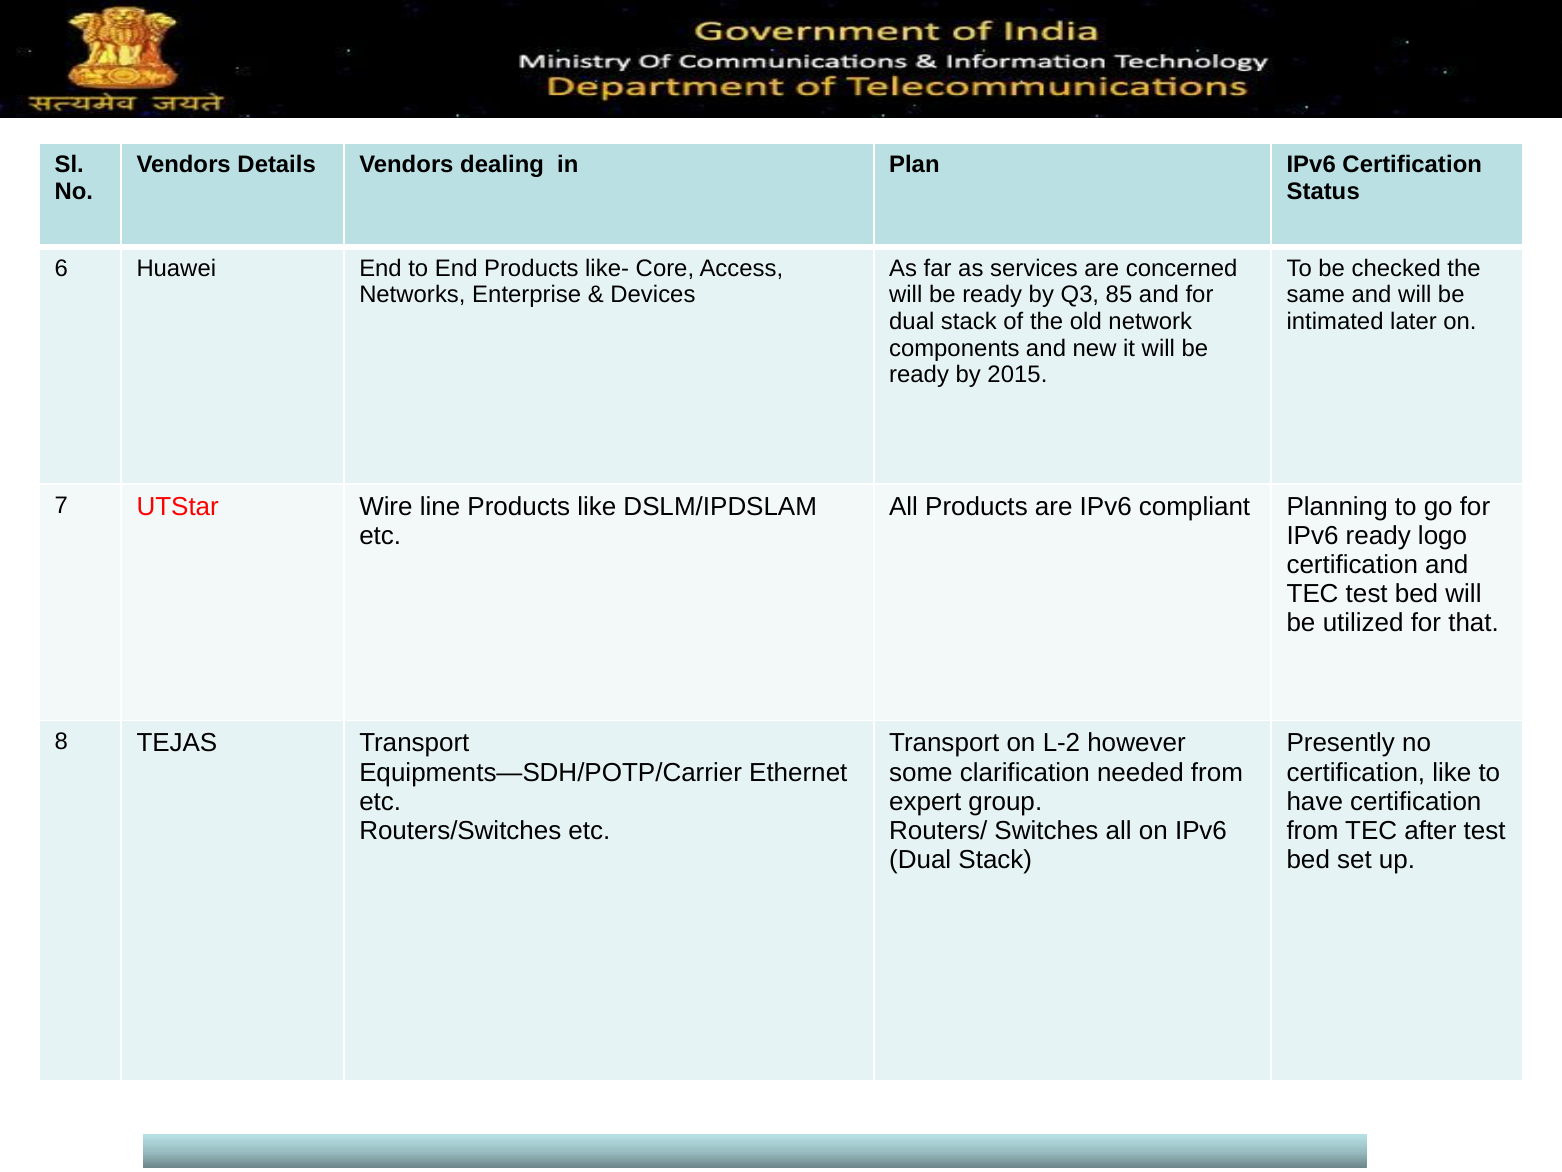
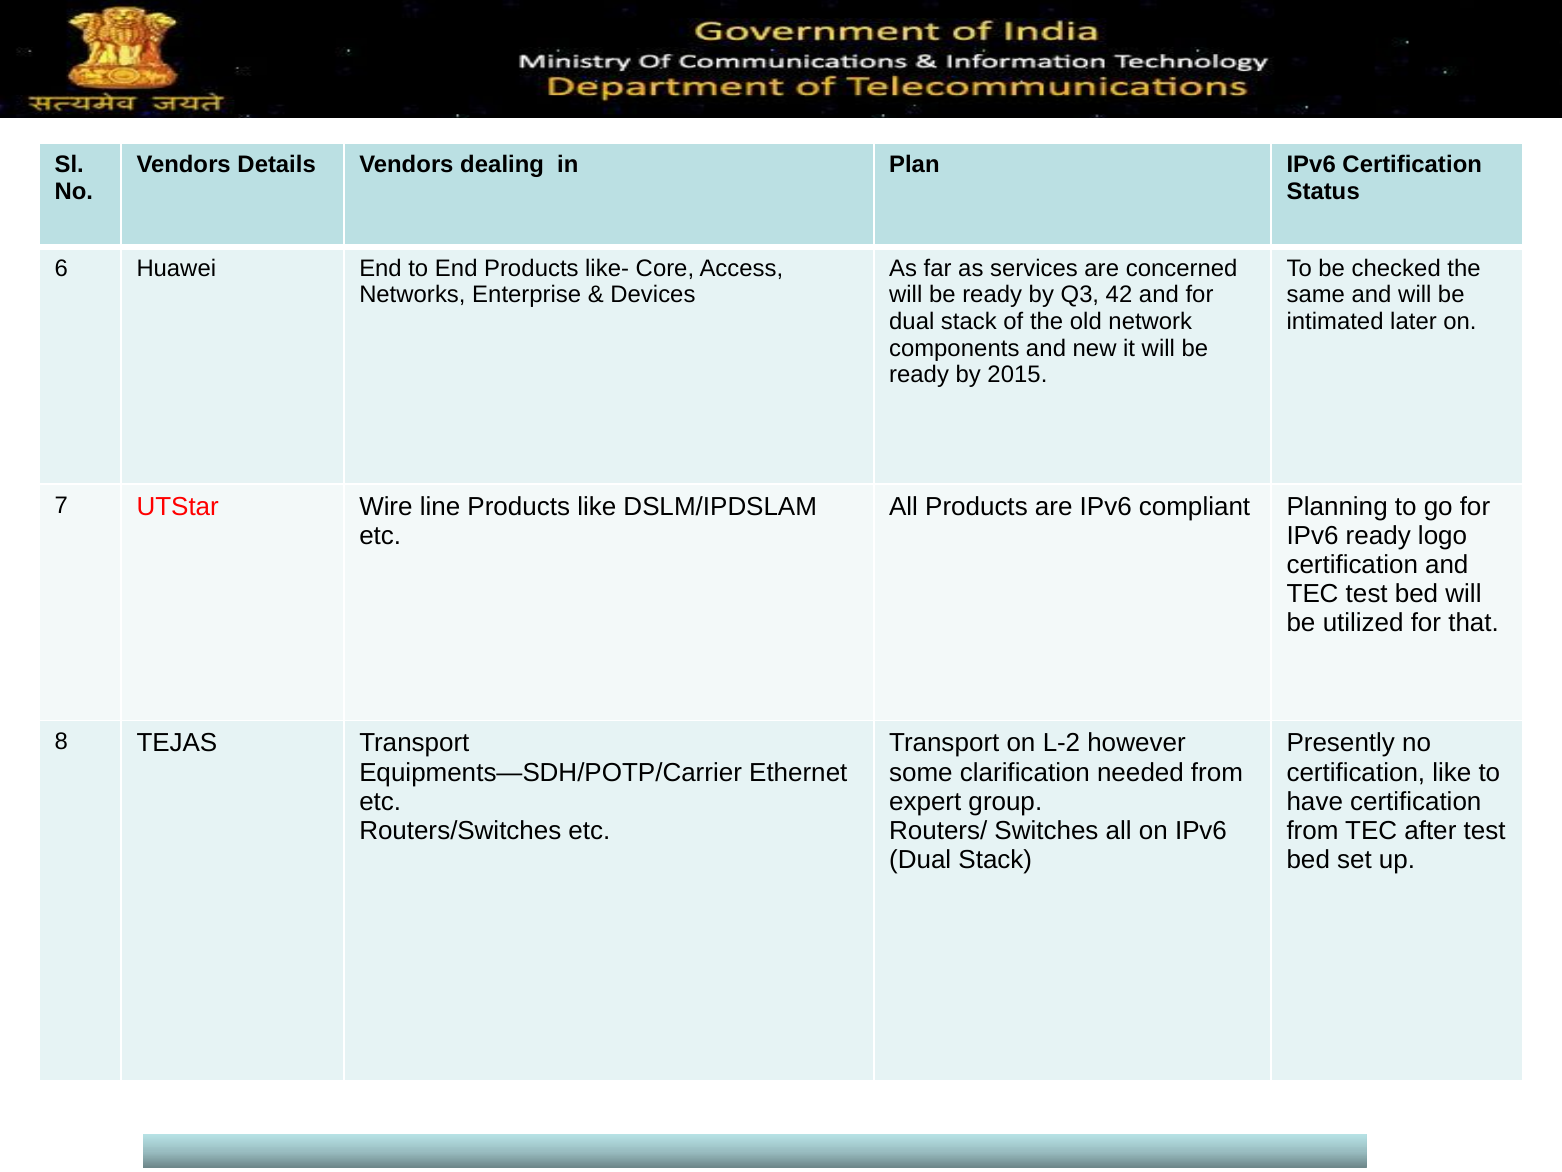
85: 85 -> 42
